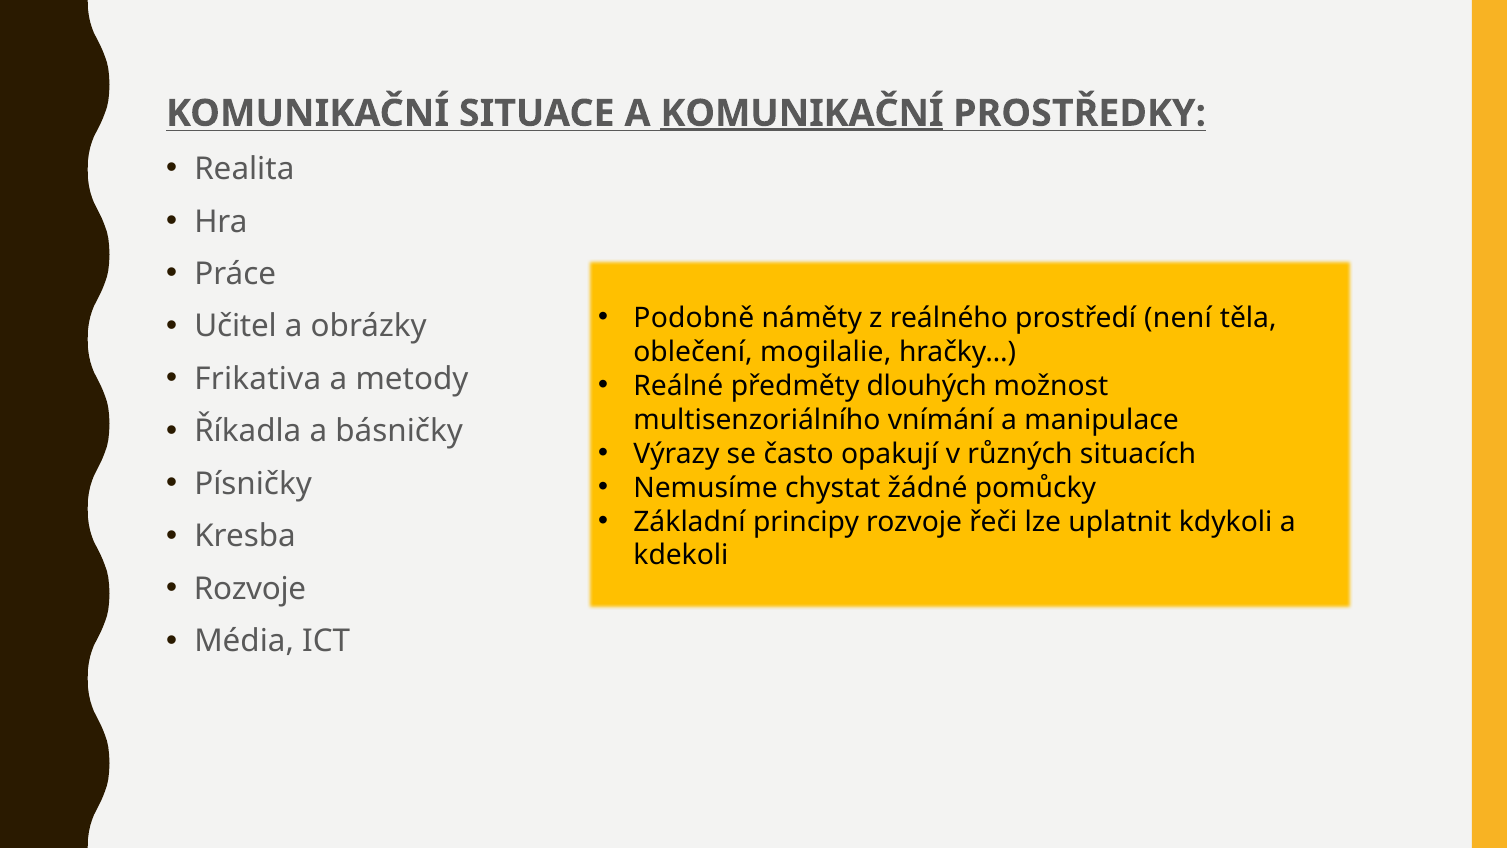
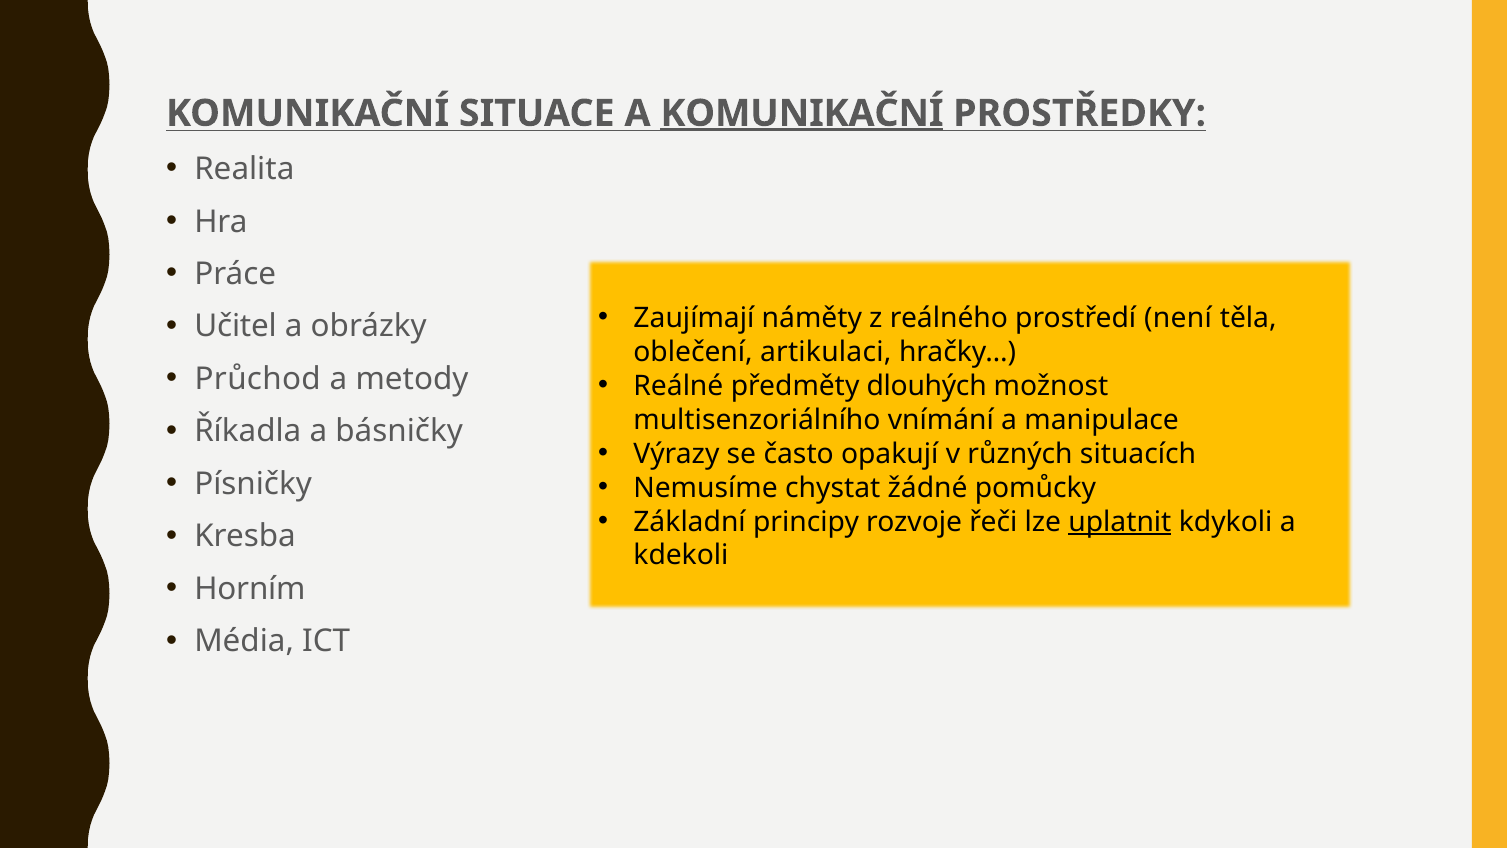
Podobně: Podobně -> Zaujímají
mogilalie: mogilalie -> artikulaci
Frikativa: Frikativa -> Průchod
uplatnit underline: none -> present
Rozvoje at (250, 589): Rozvoje -> Horním
